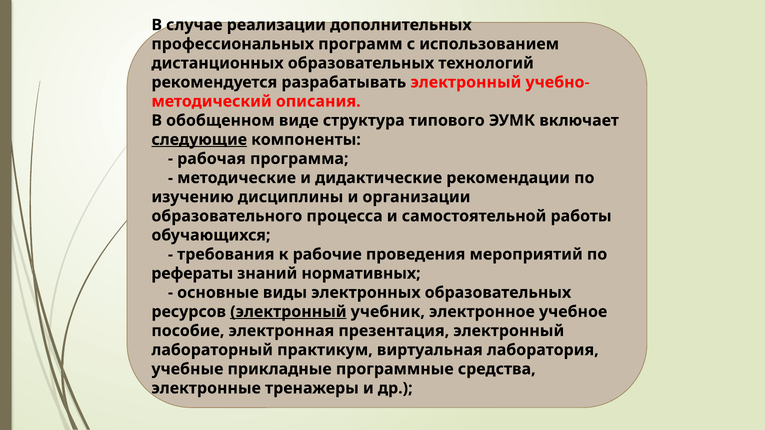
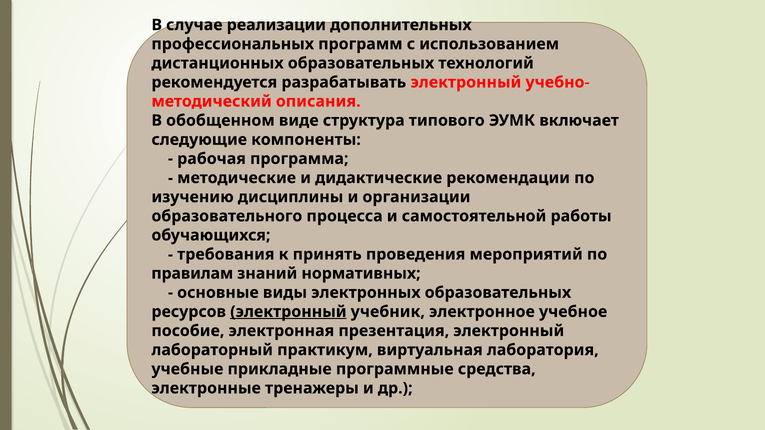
следующие underline: present -> none
рабочие: рабочие -> принять
рефераты: рефераты -> правилам
